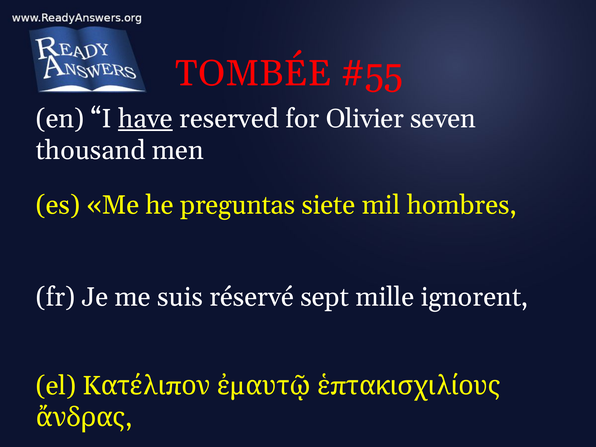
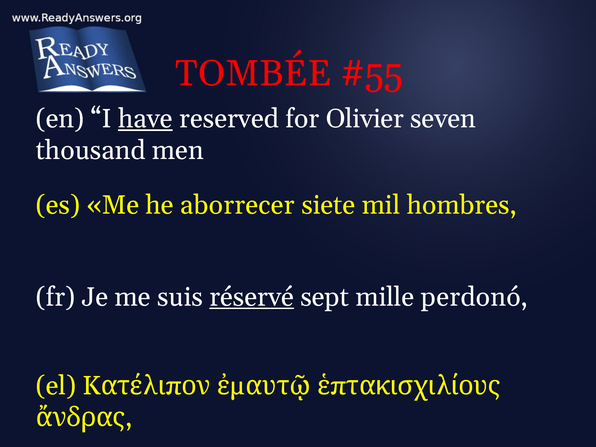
preguntas: preguntas -> aborrecer
réservé underline: none -> present
ignorent: ignorent -> perdonó
